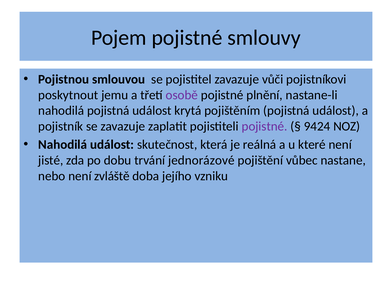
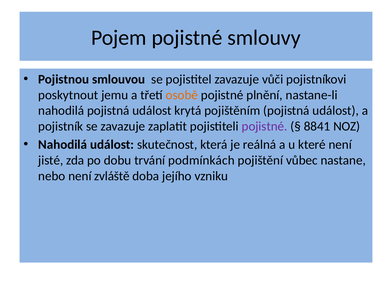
osobě colour: purple -> orange
9424: 9424 -> 8841
jednorázové: jednorázové -> podmínkách
